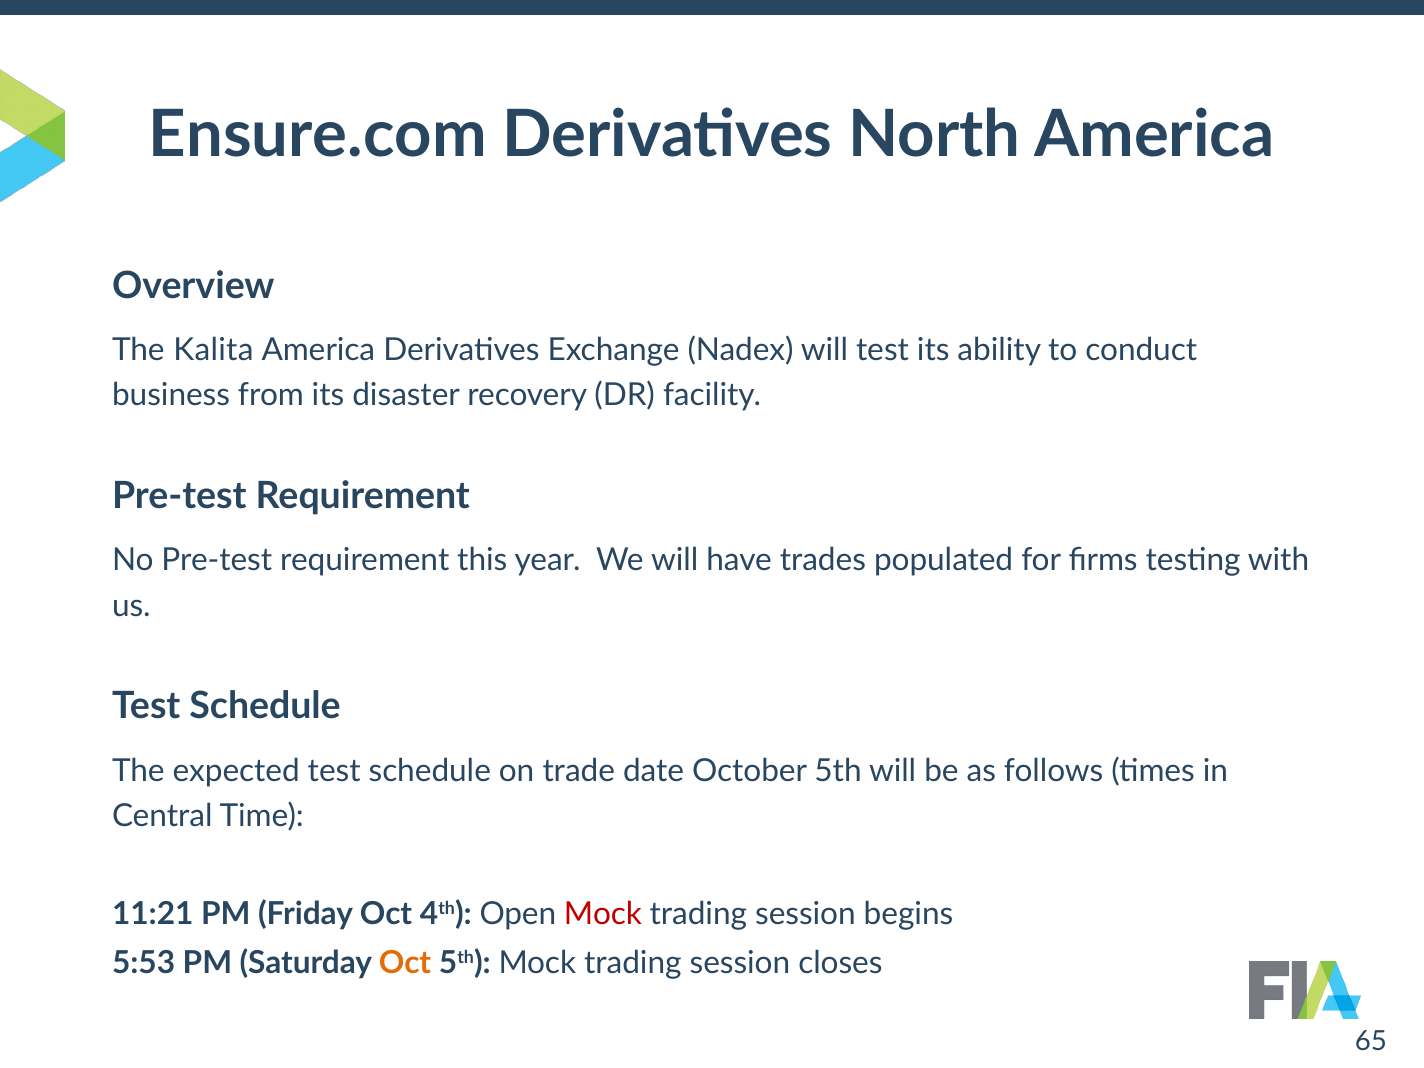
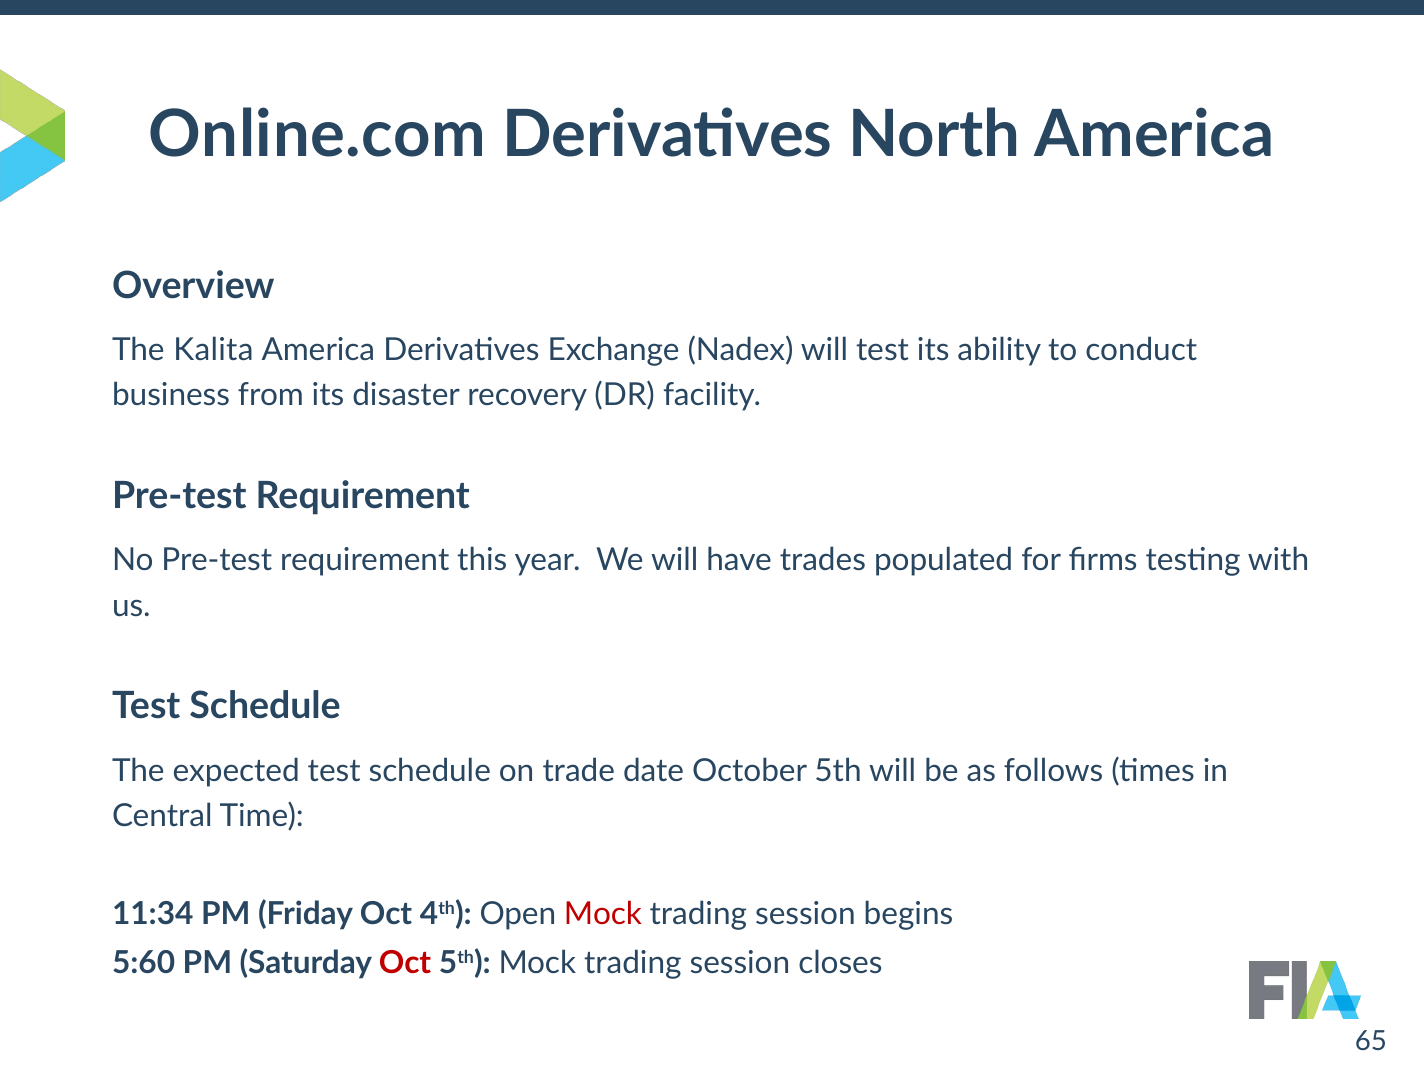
Ensure.com: Ensure.com -> Online.com
11:21: 11:21 -> 11:34
5:53: 5:53 -> 5:60
Oct at (405, 963) colour: orange -> red
